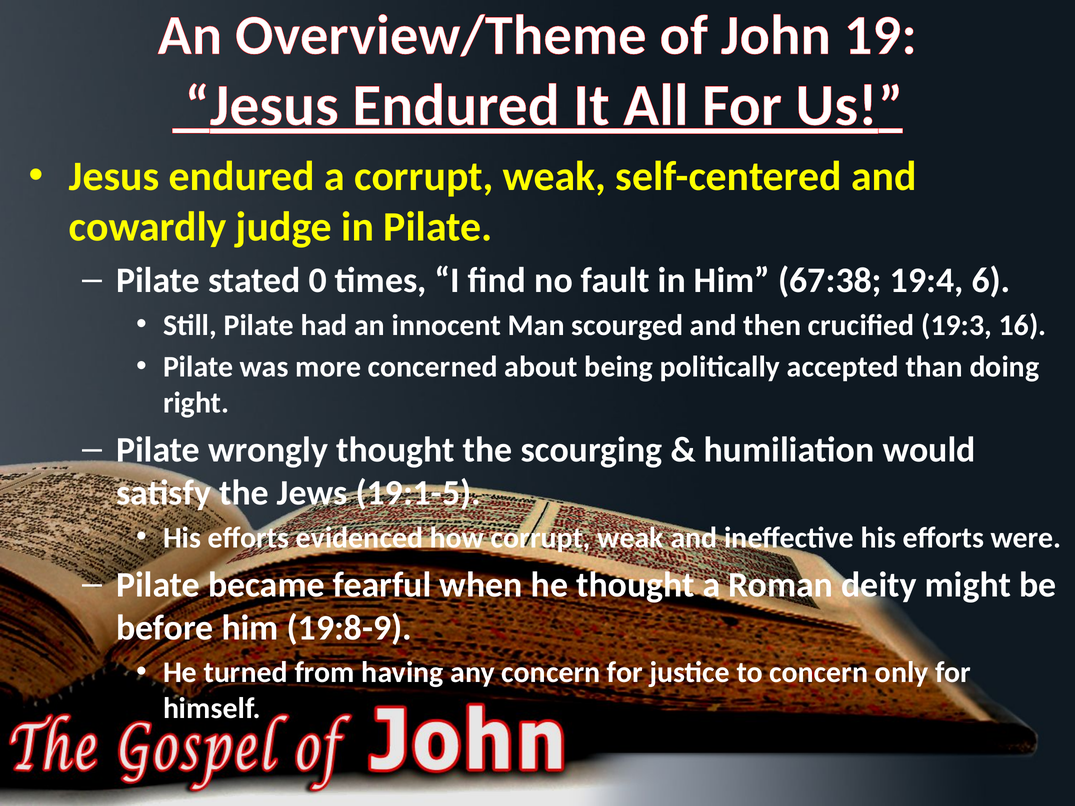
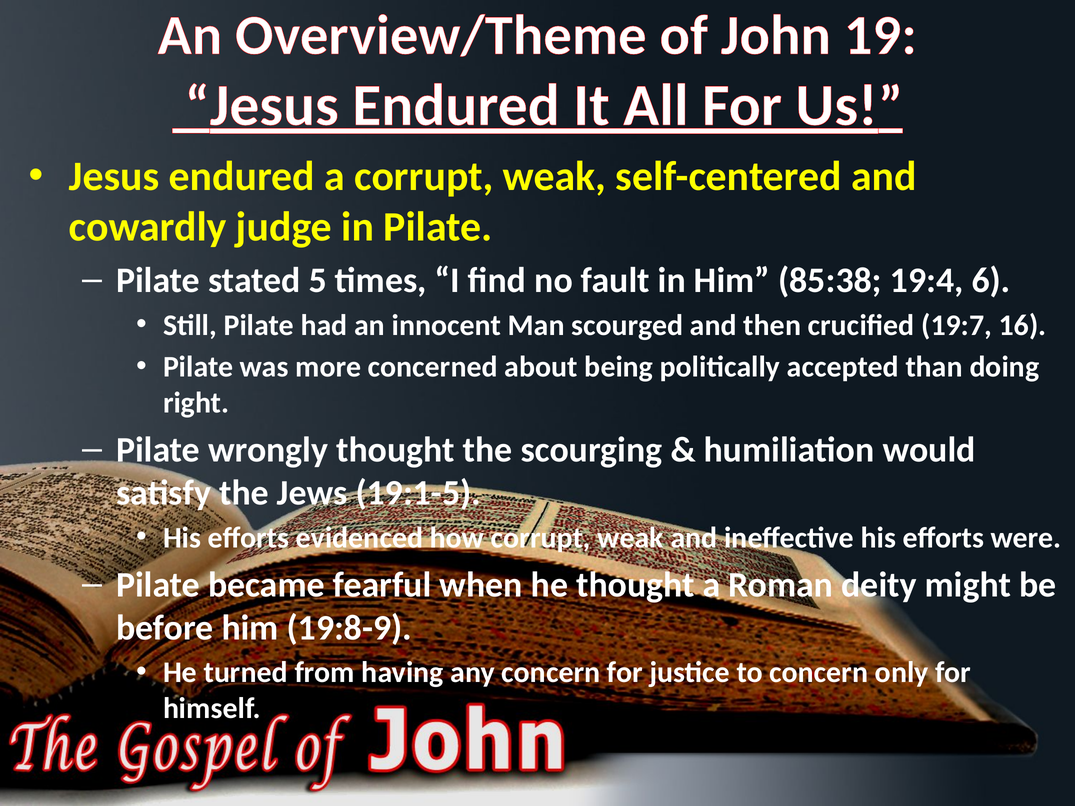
0: 0 -> 5
67:38: 67:38 -> 85:38
19:3: 19:3 -> 19:7
